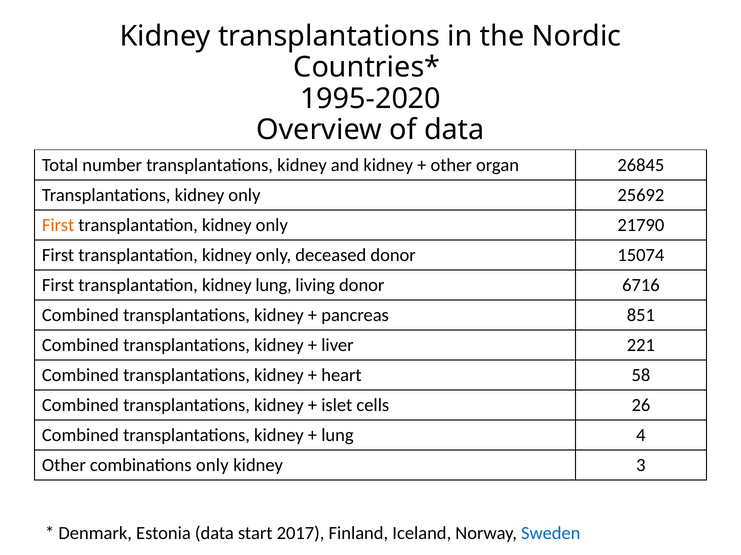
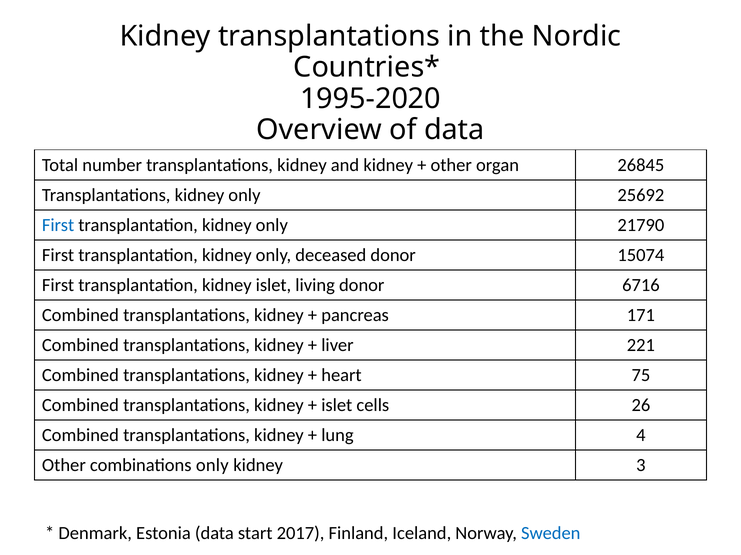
First at (58, 225) colour: orange -> blue
kidney lung: lung -> islet
851: 851 -> 171
58: 58 -> 75
